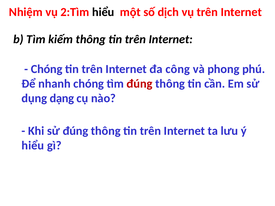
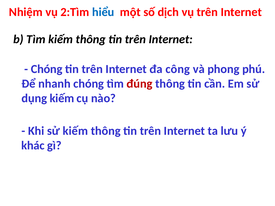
hiểu at (103, 12) colour: black -> blue
dụng dạng: dạng -> kiếm
sử đúng: đúng -> kiếm
hiểu at (33, 146): hiểu -> khác
